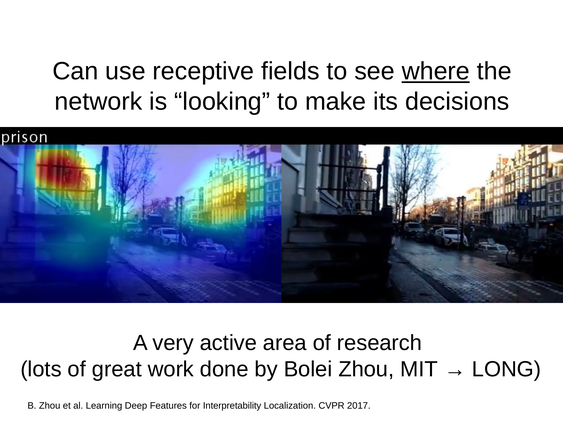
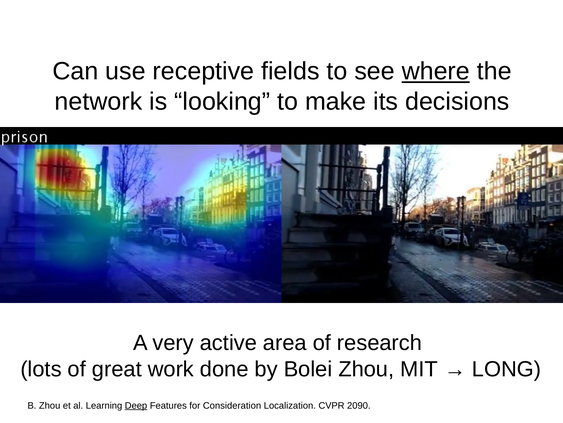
Deep underline: none -> present
Interpretability: Interpretability -> Consideration
2017: 2017 -> 2090
